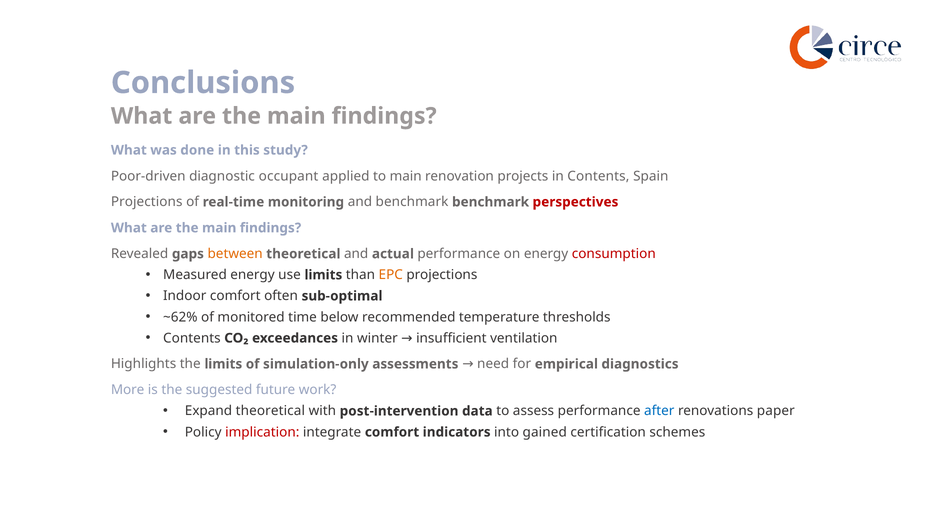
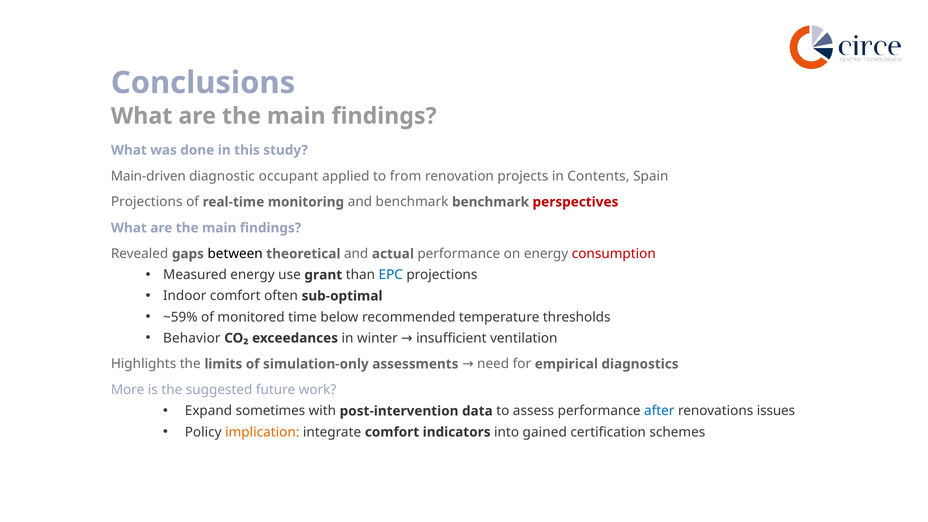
Poor-driven: Poor-driven -> Main-driven
to main: main -> from
between colour: orange -> black
use limits: limits -> grant
EPC colour: orange -> blue
~62%: ~62% -> ~59%
Contents at (192, 338): Contents -> Behavior
Expand theoretical: theoretical -> sometimes
paper: paper -> issues
implication colour: red -> orange
